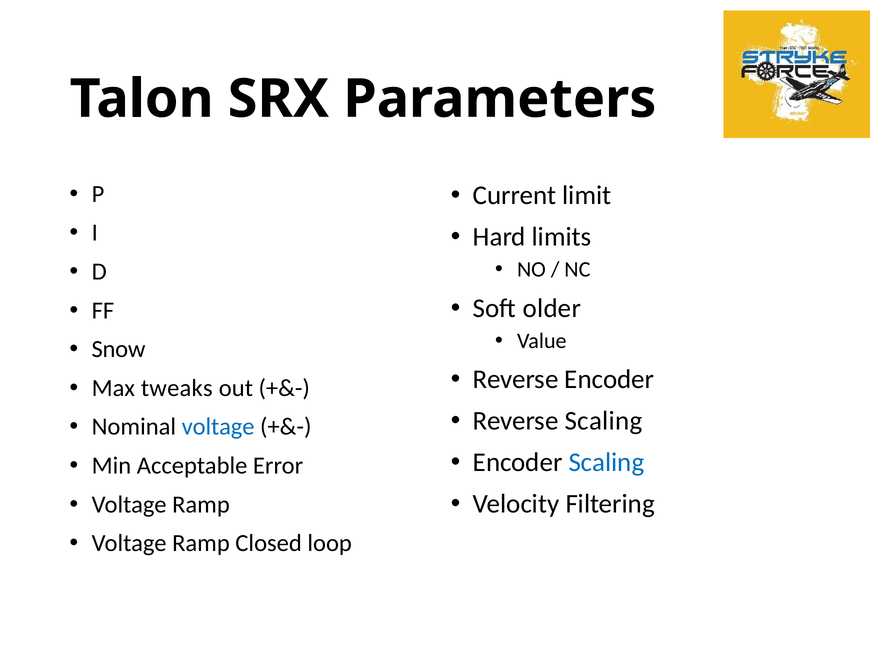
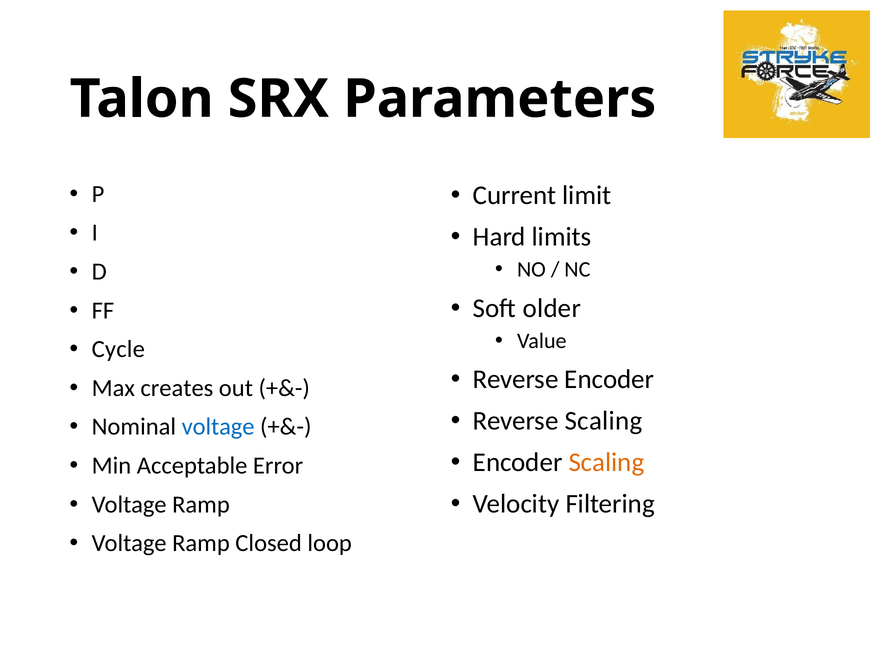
Snow: Snow -> Cycle
tweaks: tweaks -> creates
Scaling at (606, 462) colour: blue -> orange
